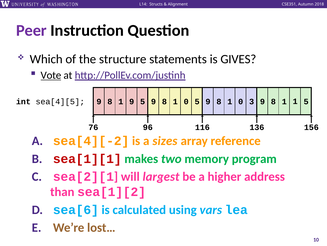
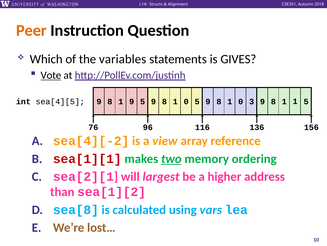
Peer colour: purple -> orange
structure: structure -> variables
sizes: sizes -> view
two underline: none -> present
program: program -> ordering
sea[6: sea[6 -> sea[8
